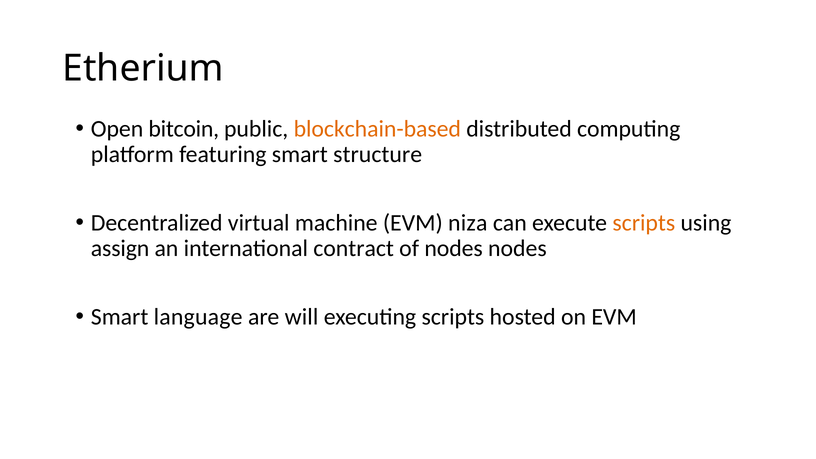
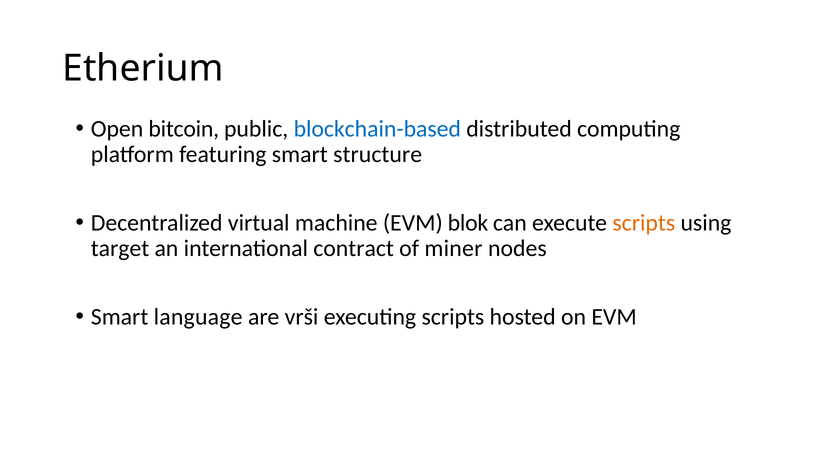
blockchain-based colour: orange -> blue
niza: niza -> blok
assign: assign -> target
of nodes: nodes -> miner
will: will -> vrši
